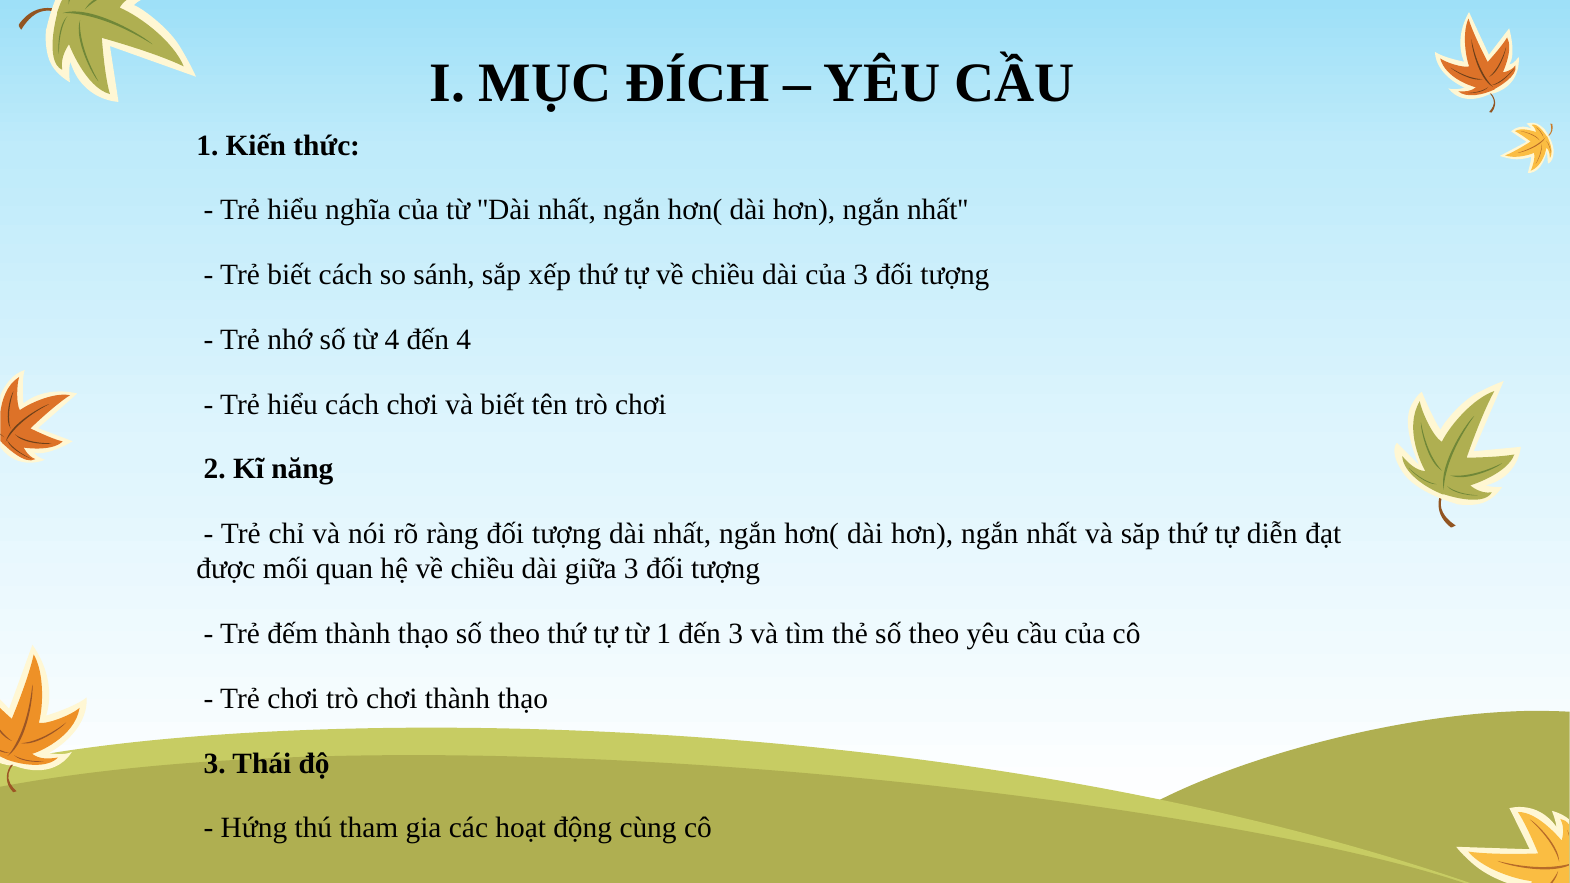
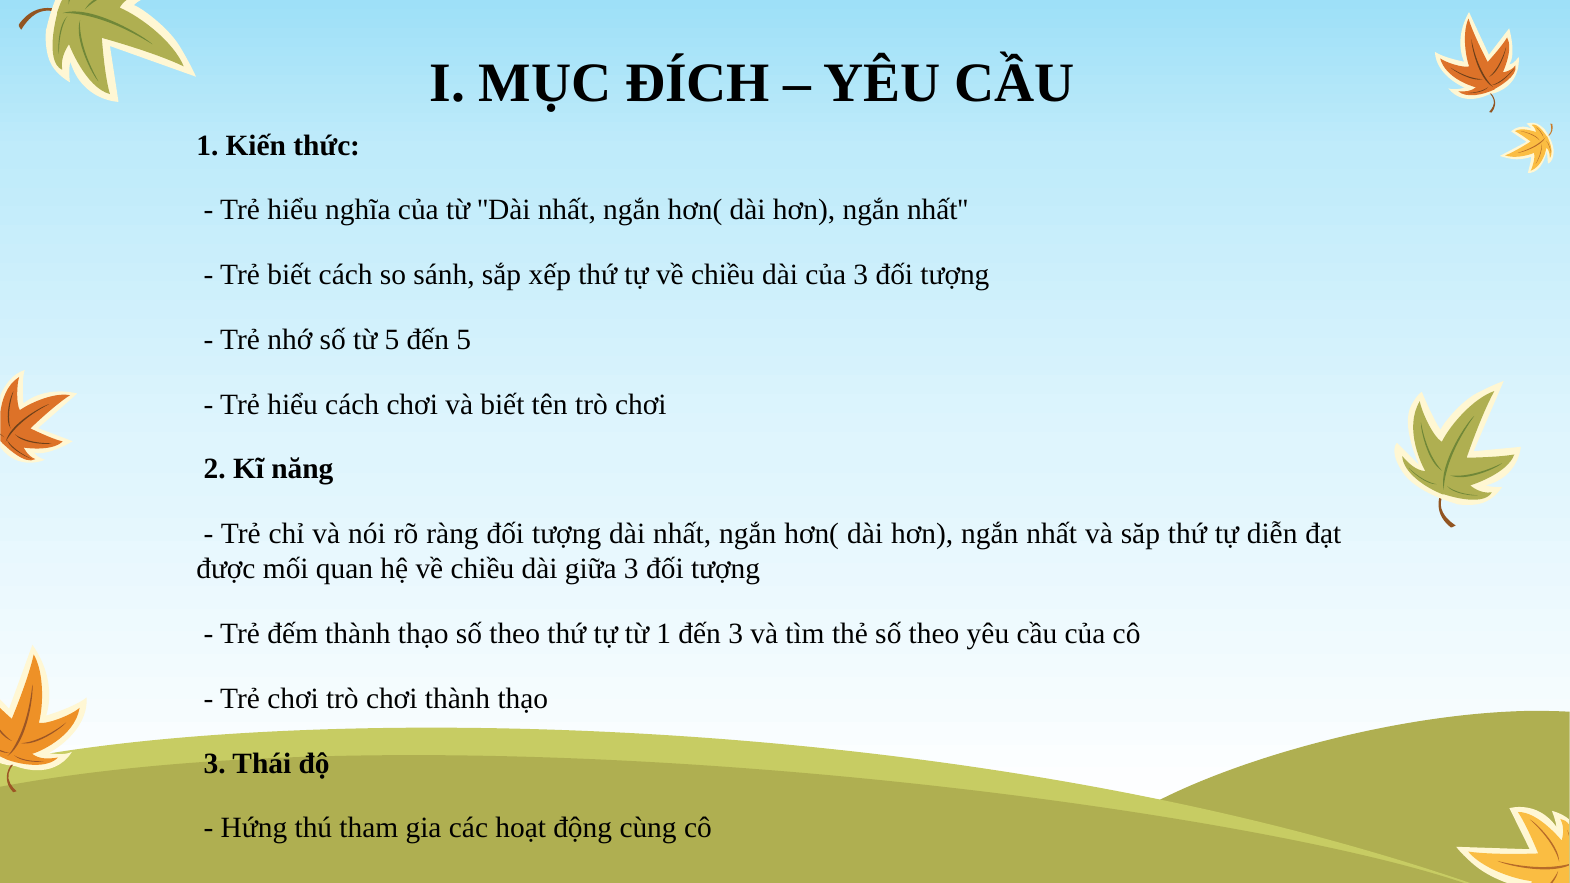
từ 4: 4 -> 5
đến 4: 4 -> 5
